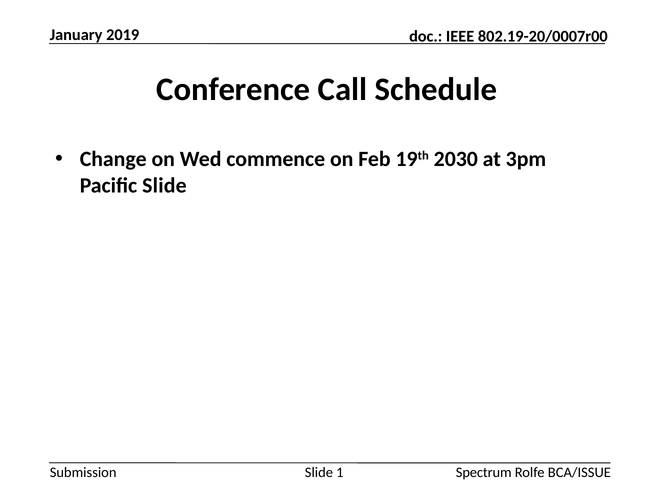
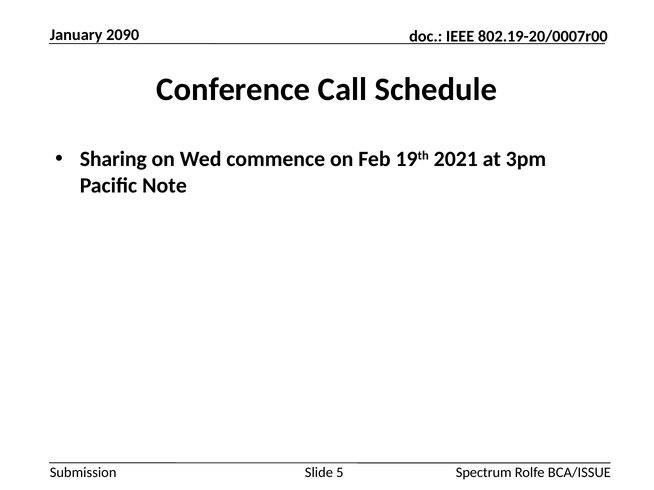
2019: 2019 -> 2090
Change: Change -> Sharing
2030: 2030 -> 2021
Pacific Slide: Slide -> Note
1: 1 -> 5
